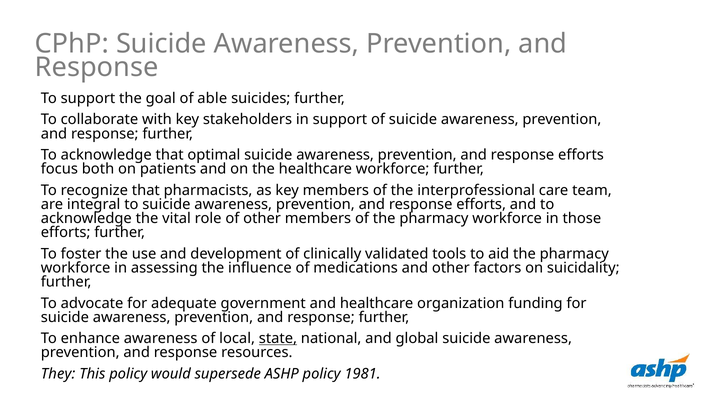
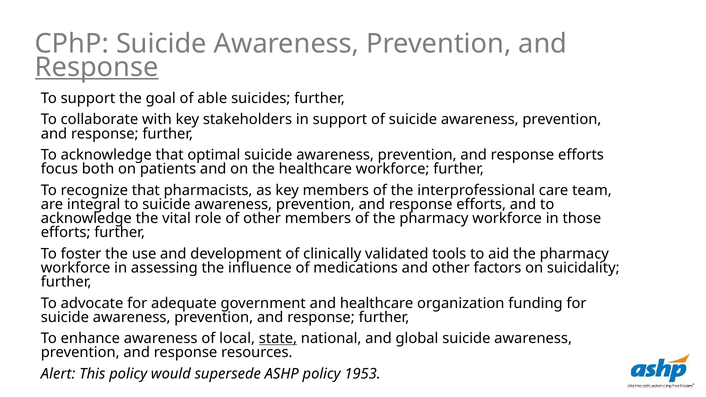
Response at (97, 67) underline: none -> present
They: They -> Alert
1981: 1981 -> 1953
